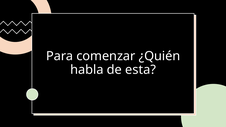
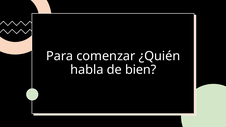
esta: esta -> bien
